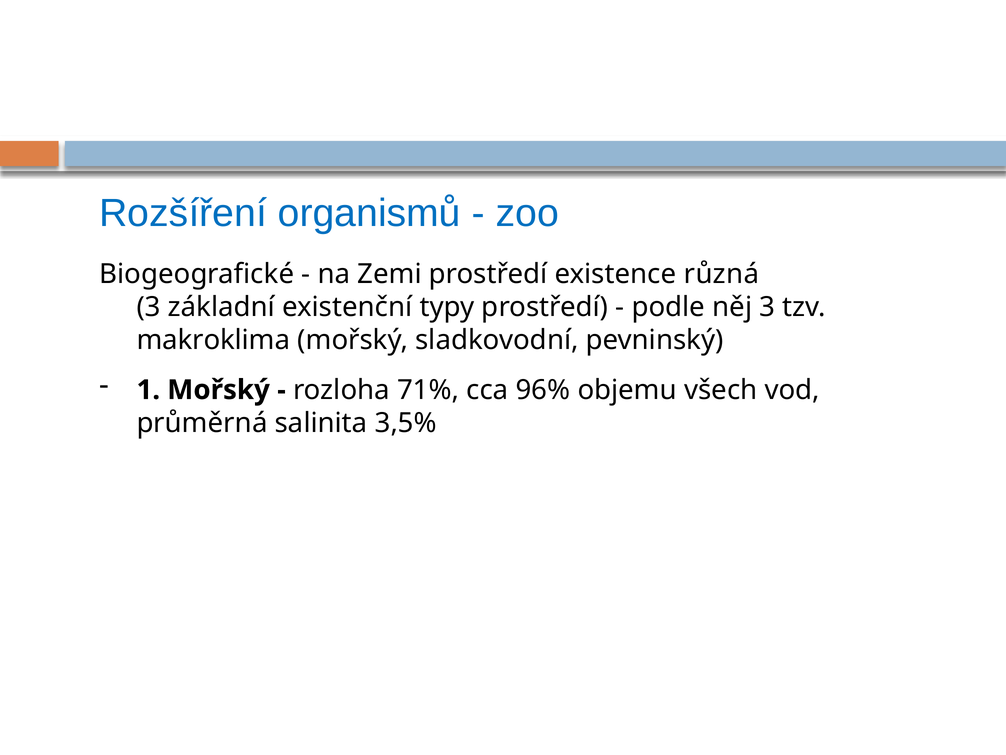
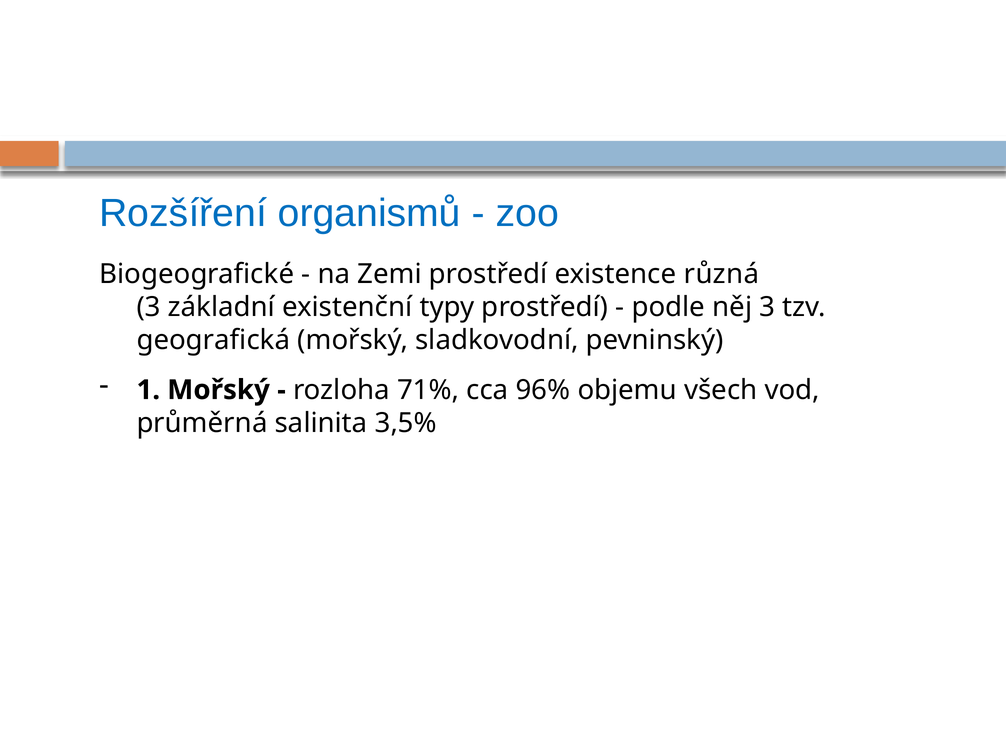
makroklima: makroklima -> geografická
